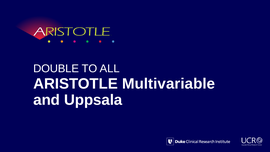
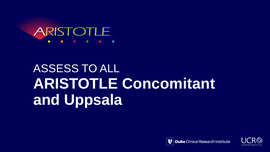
DOUBLE: DOUBLE -> ASSESS
Multivariable: Multivariable -> Concomitant
